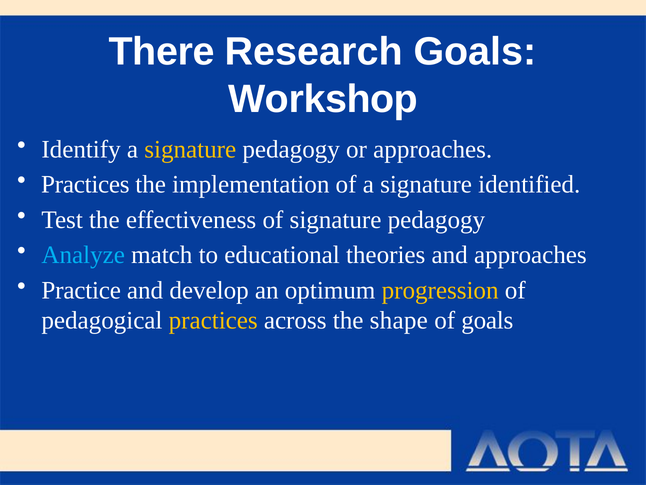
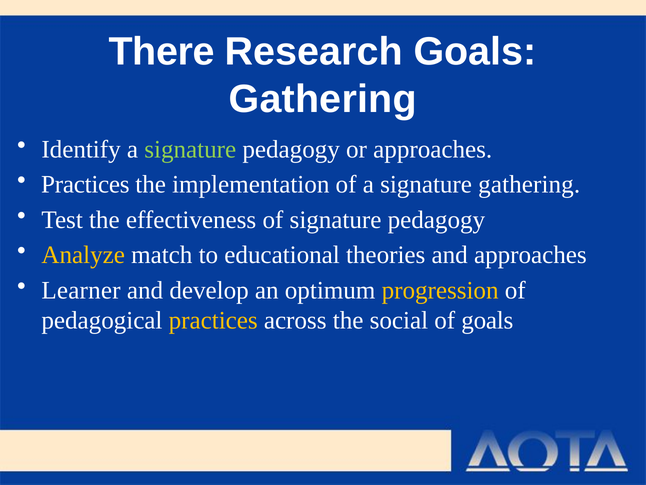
Workshop at (323, 99): Workshop -> Gathering
signature at (190, 149) colour: yellow -> light green
signature identified: identified -> gathering
Analyze colour: light blue -> yellow
Practice: Practice -> Learner
shape: shape -> social
